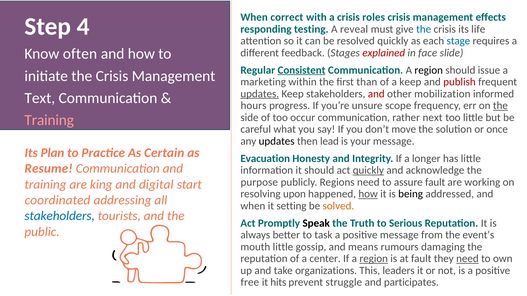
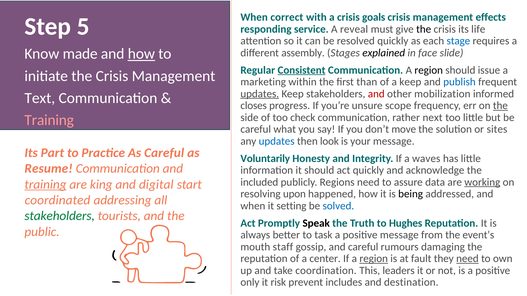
roles: roles -> goals
4: 4 -> 5
testing: testing -> service
the at (424, 29) colour: blue -> black
often: often -> made
how at (141, 54) underline: none -> present
feedback: feedback -> assembly
explained colour: red -> black
publish colour: red -> blue
hours: hours -> closes
occur: occur -> check
once: once -> sites
updates at (277, 141) colour: black -> blue
lead: lead -> look
Plan: Plan -> Part
As Certain: Certain -> Careful
Evacuation: Evacuation -> Voluntarily
longer: longer -> waves
quickly at (368, 171) underline: present -> none
purpose: purpose -> included
assure fault: fault -> data
working underline: none -> present
training at (45, 185) underline: none -> present
how at (368, 194) underline: present -> none
solved colour: orange -> blue
stakeholders at (60, 216) colour: blue -> green
Serious: Serious -> Hughes
mouth little: little -> staff
and means: means -> careful
organizations: organizations -> coordination
free: free -> only
hits: hits -> risk
struggle: struggle -> includes
participates: participates -> destination
